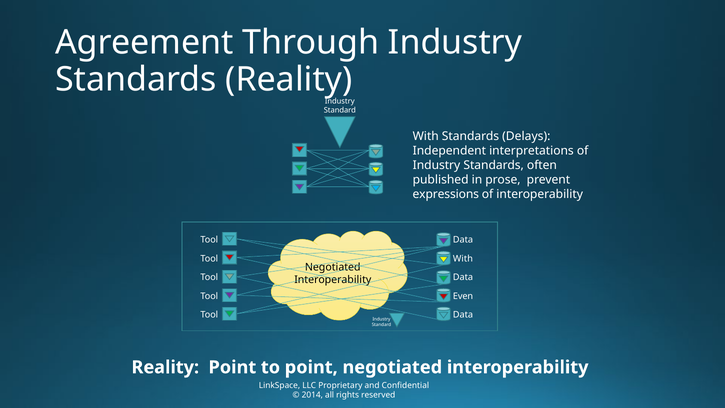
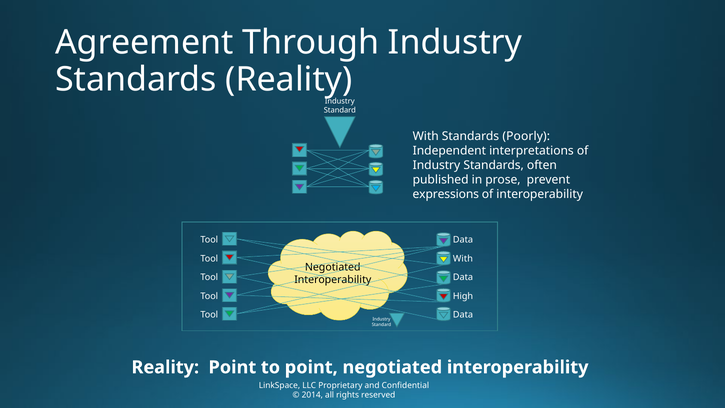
Delays: Delays -> Poorly
Even: Even -> High
